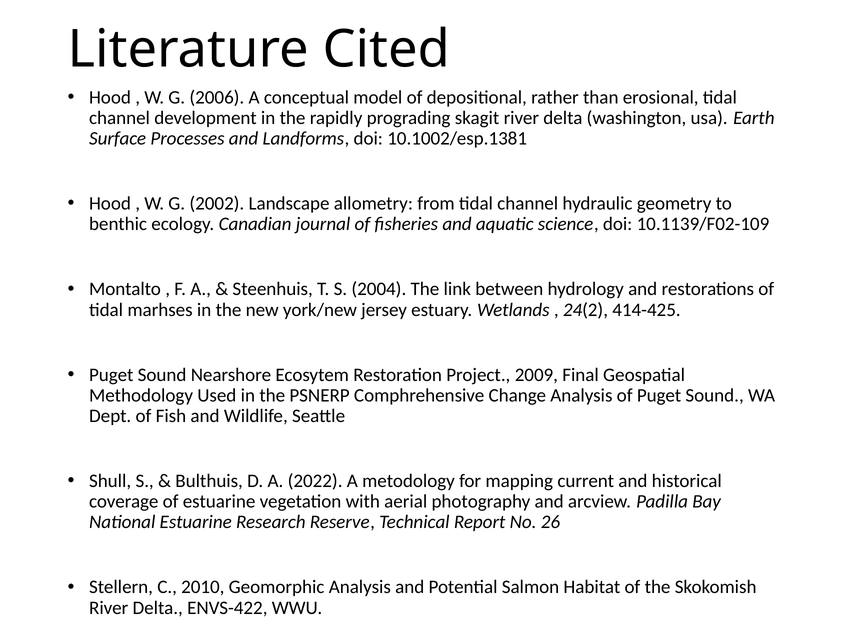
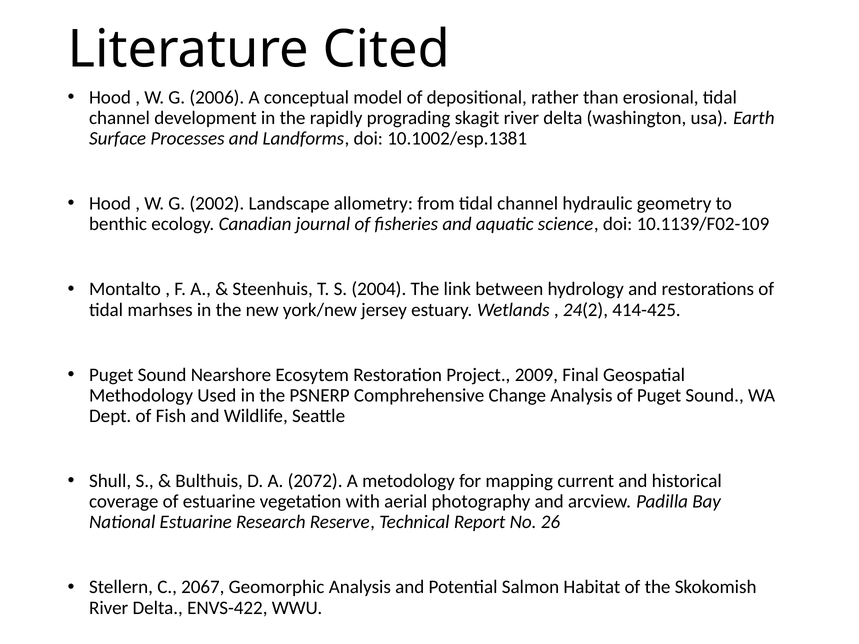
2022: 2022 -> 2072
2010: 2010 -> 2067
